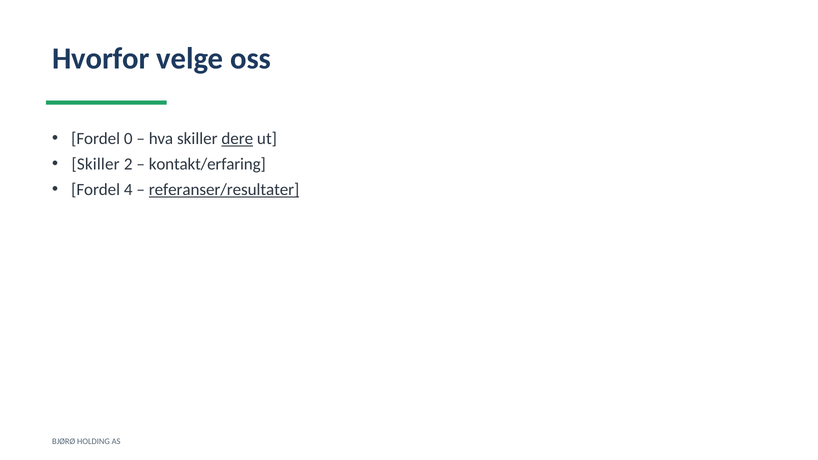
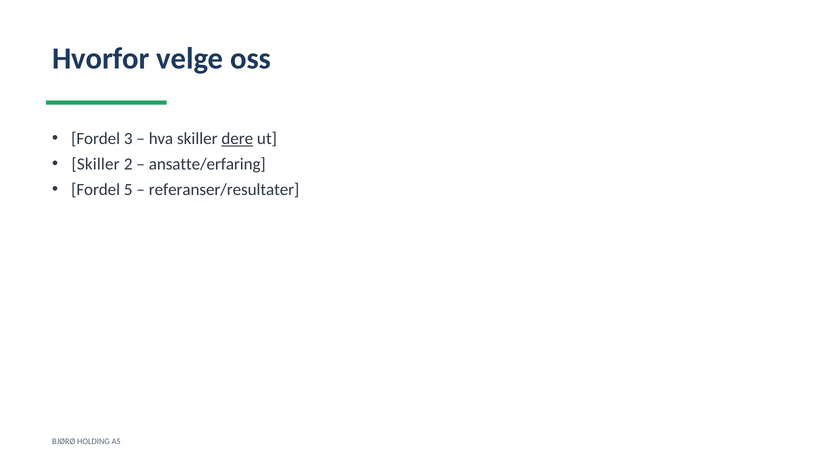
0: 0 -> 3
kontakt/erfaring: kontakt/erfaring -> ansatte/erfaring
4: 4 -> 5
referanser/resultater underline: present -> none
